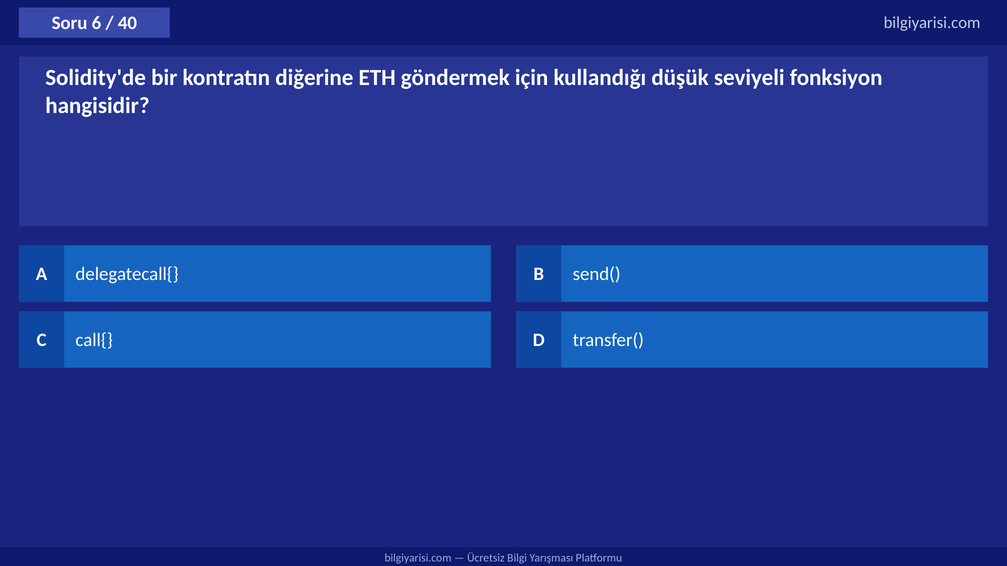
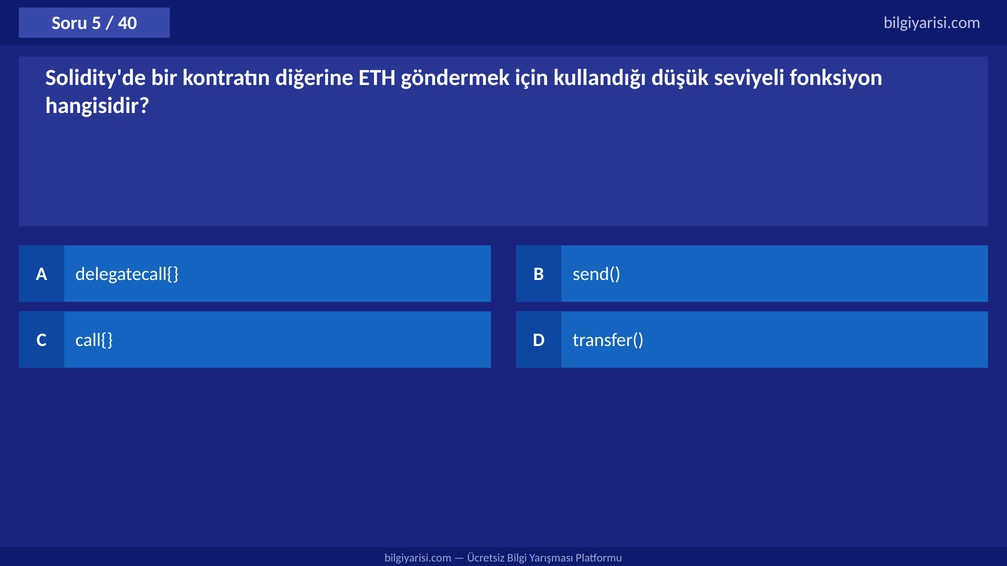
6: 6 -> 5
